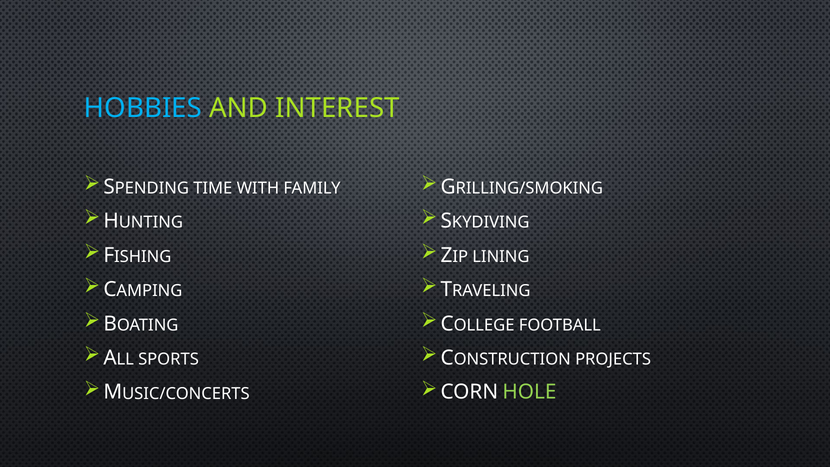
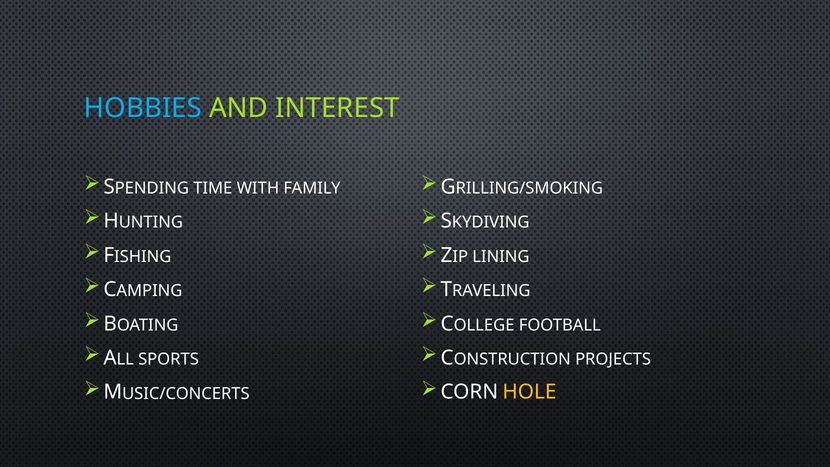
HOLE colour: light green -> yellow
